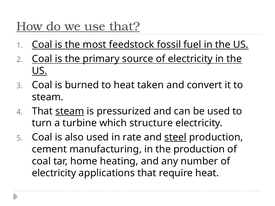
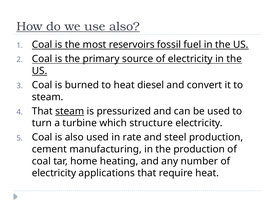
use that: that -> also
feedstock: feedstock -> reservoirs
taken: taken -> diesel
steel underline: present -> none
